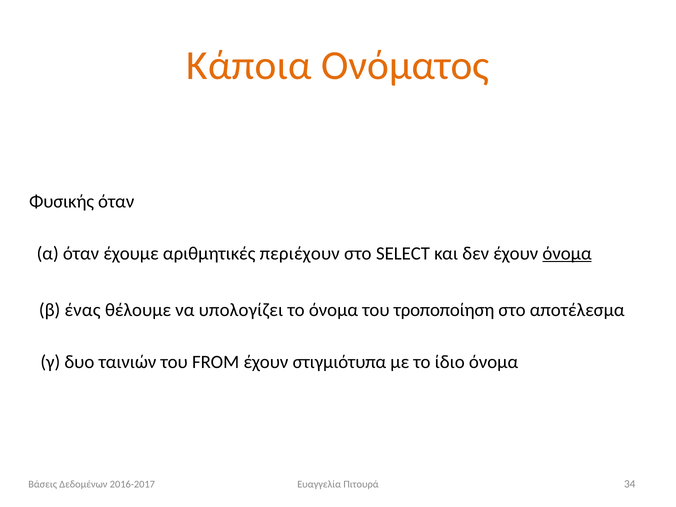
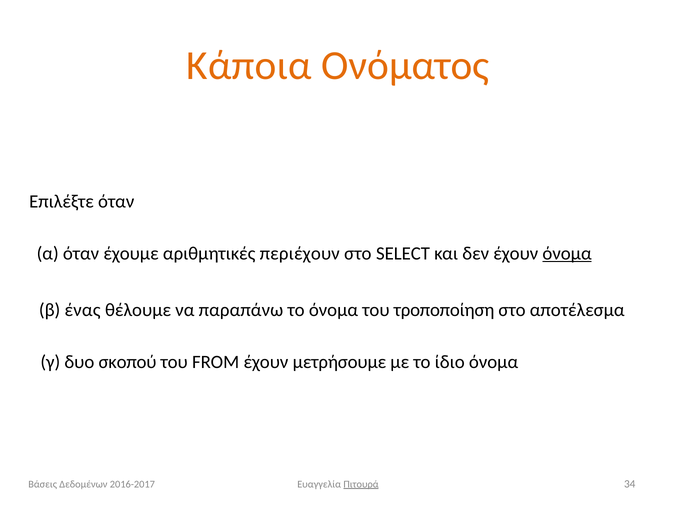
Φυσικής: Φυσικής -> Επιλέξτε
υπολογίζει: υπολογίζει -> παραπάνω
ταινιών: ταινιών -> σκοπού
στιγμιότυπα: στιγμιότυπα -> μετρήσουμε
Πιτουρά underline: none -> present
